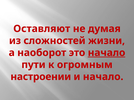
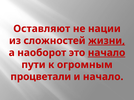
думая: думая -> нации
жизни underline: none -> present
настроении: настроении -> процветали
